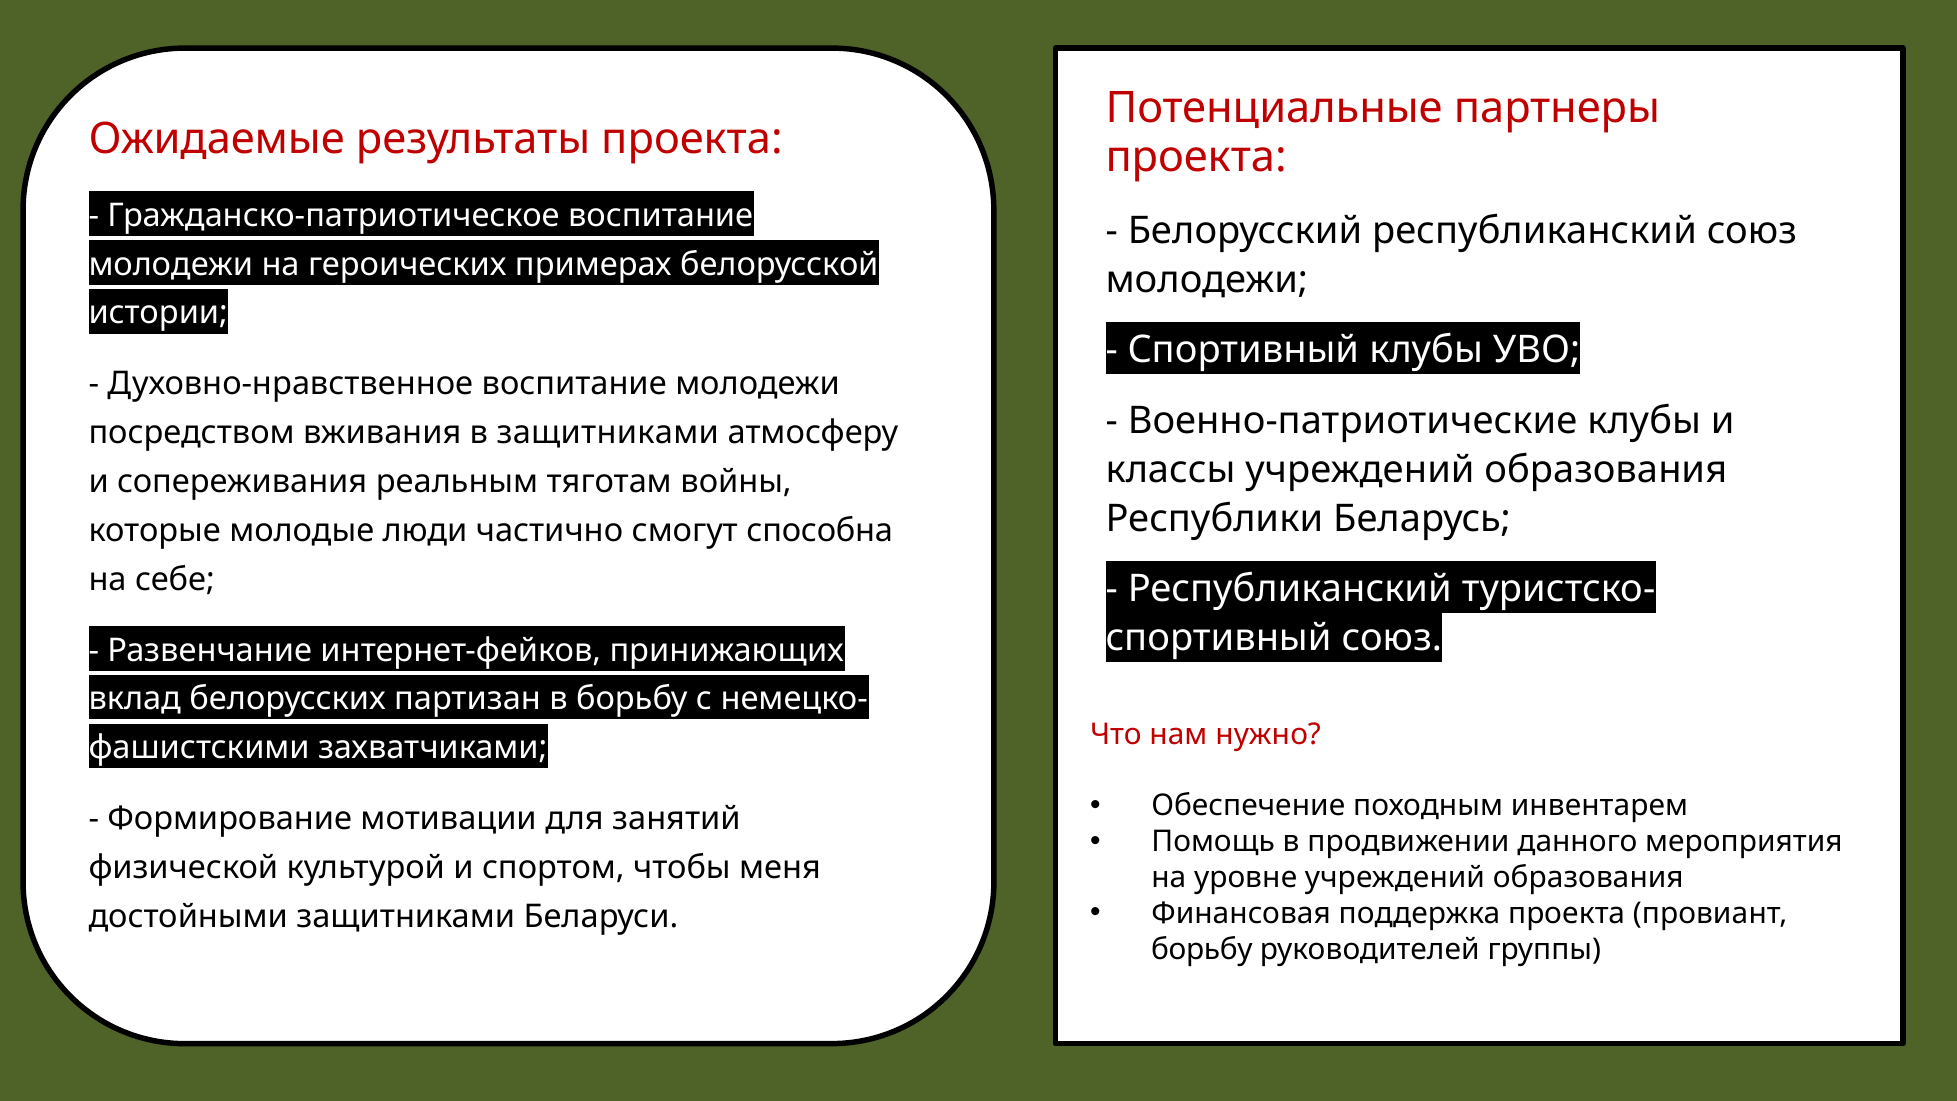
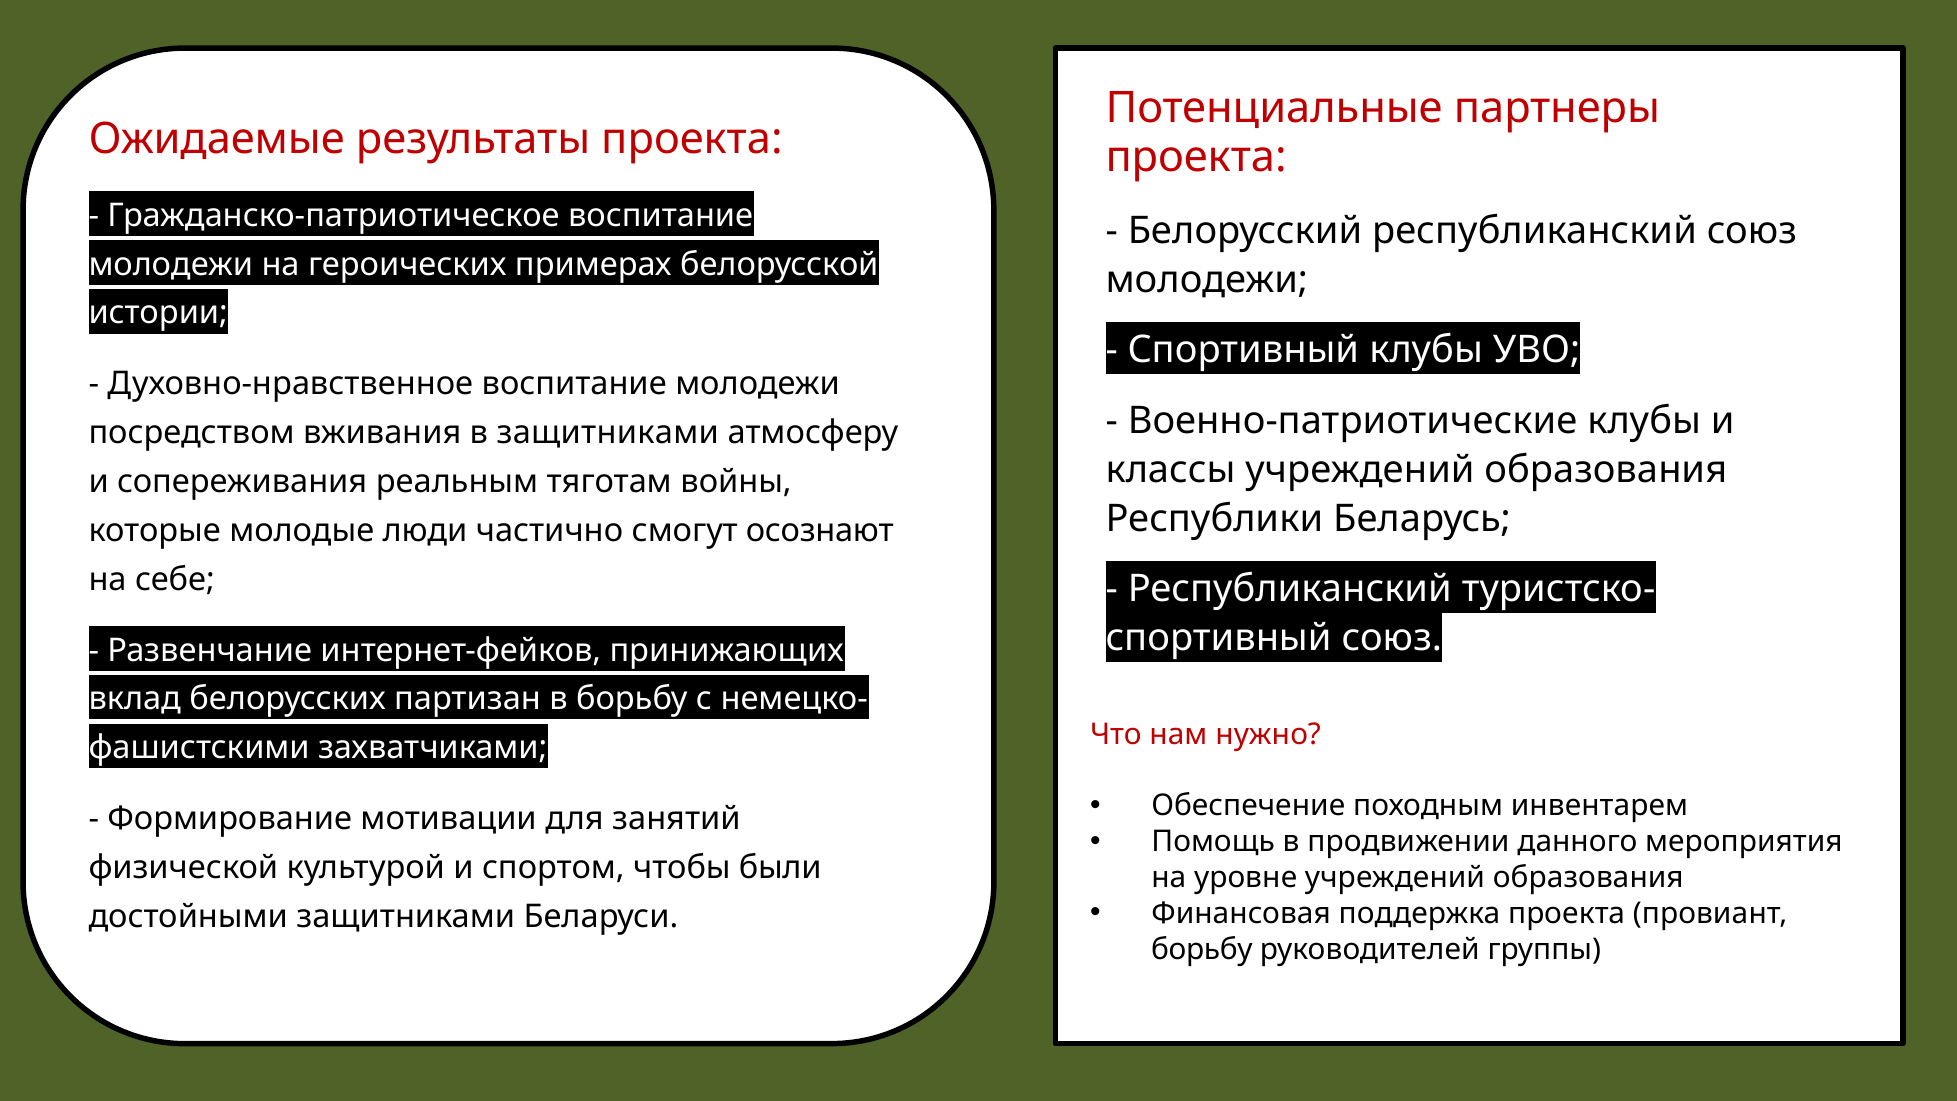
способна: способна -> осознают
меня: меня -> были
